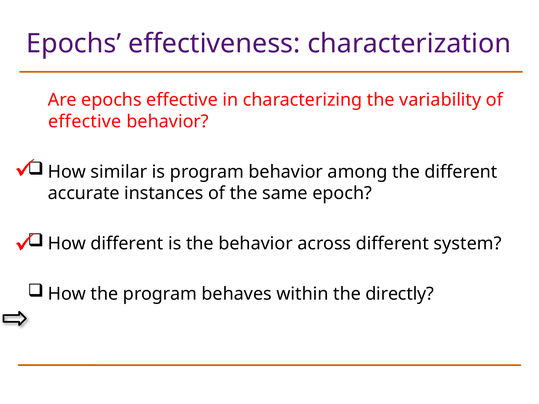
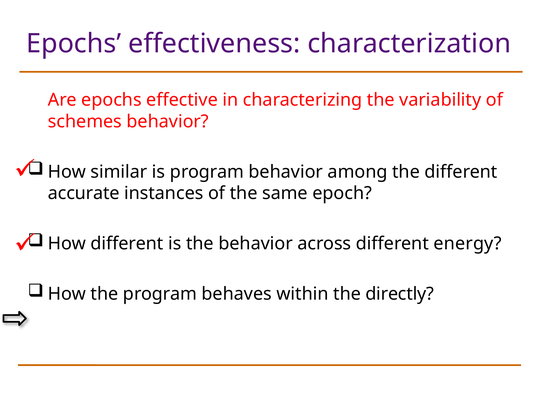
effective at (85, 122): effective -> schemes
system: system -> energy
